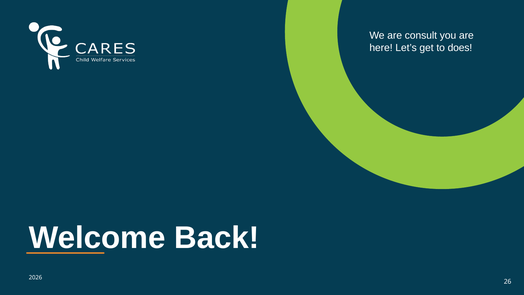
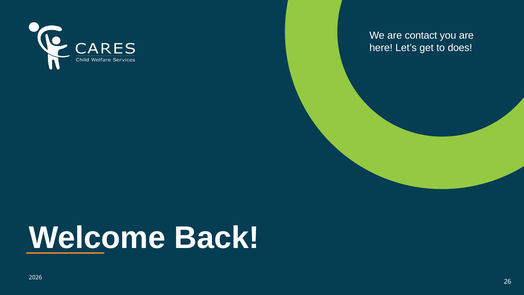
consult: consult -> contact
